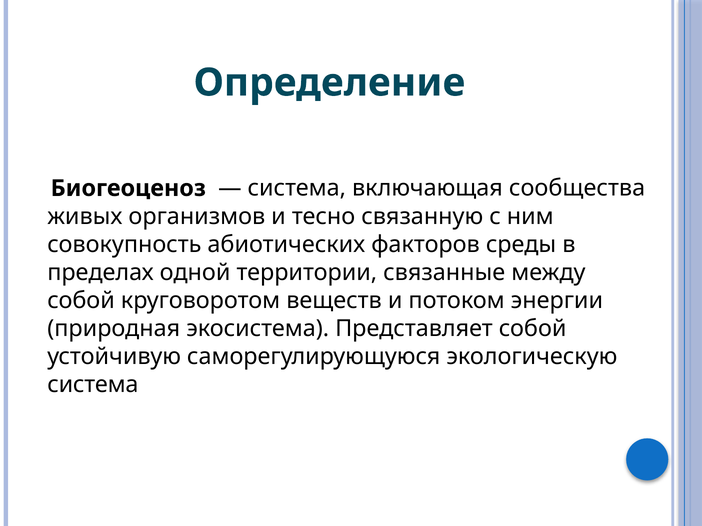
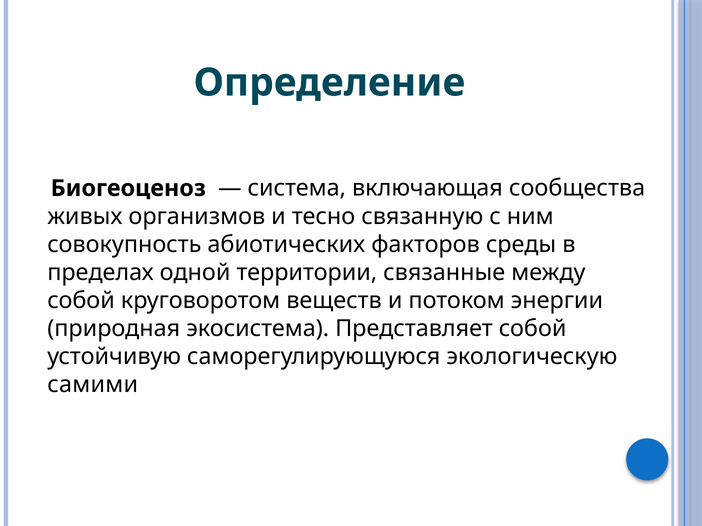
система at (93, 385): система -> самими
